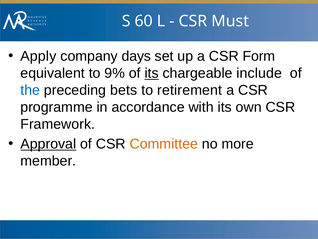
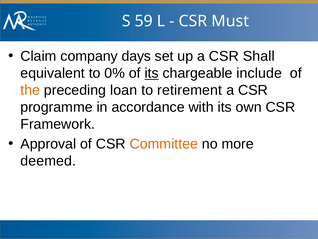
60: 60 -> 59
Apply: Apply -> Claim
Form: Form -> Shall
9%: 9% -> 0%
the colour: blue -> orange
bets: bets -> loan
Approval underline: present -> none
member: member -> deemed
